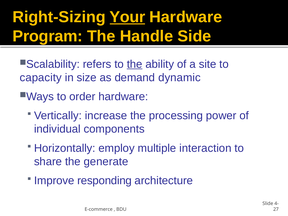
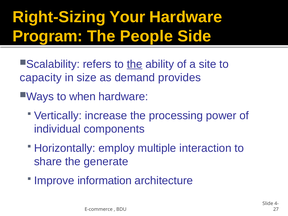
Your underline: present -> none
Handle: Handle -> People
dynamic: dynamic -> provides
order: order -> when
responding: responding -> information
